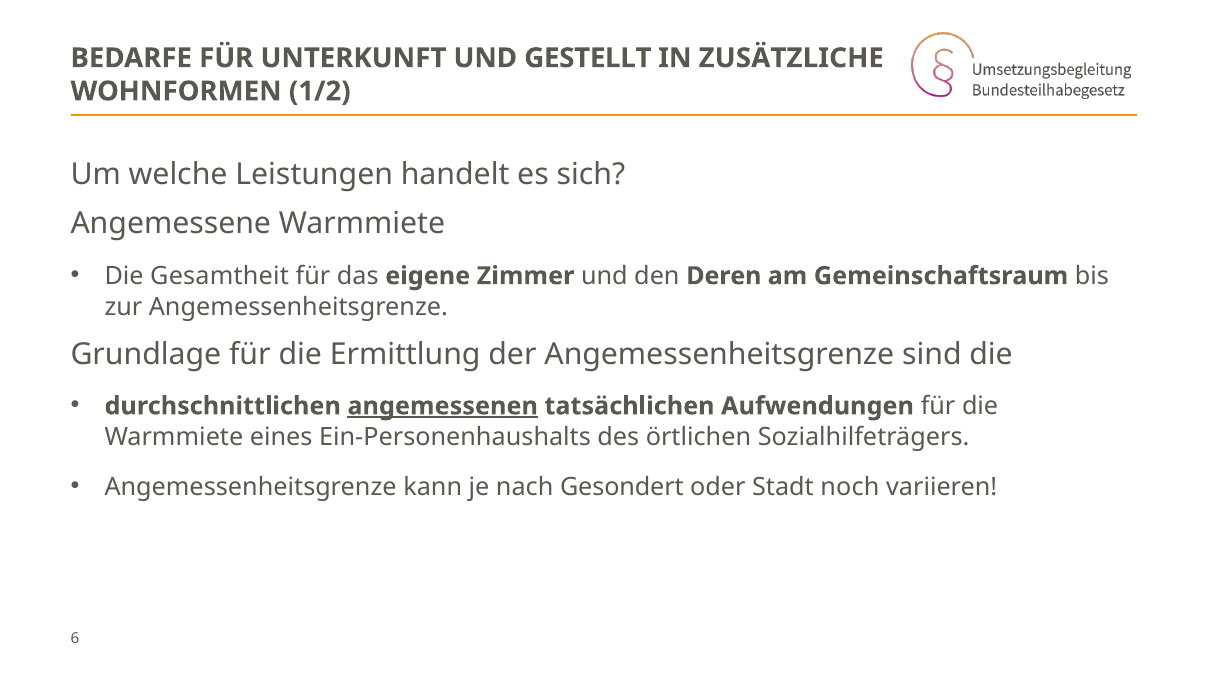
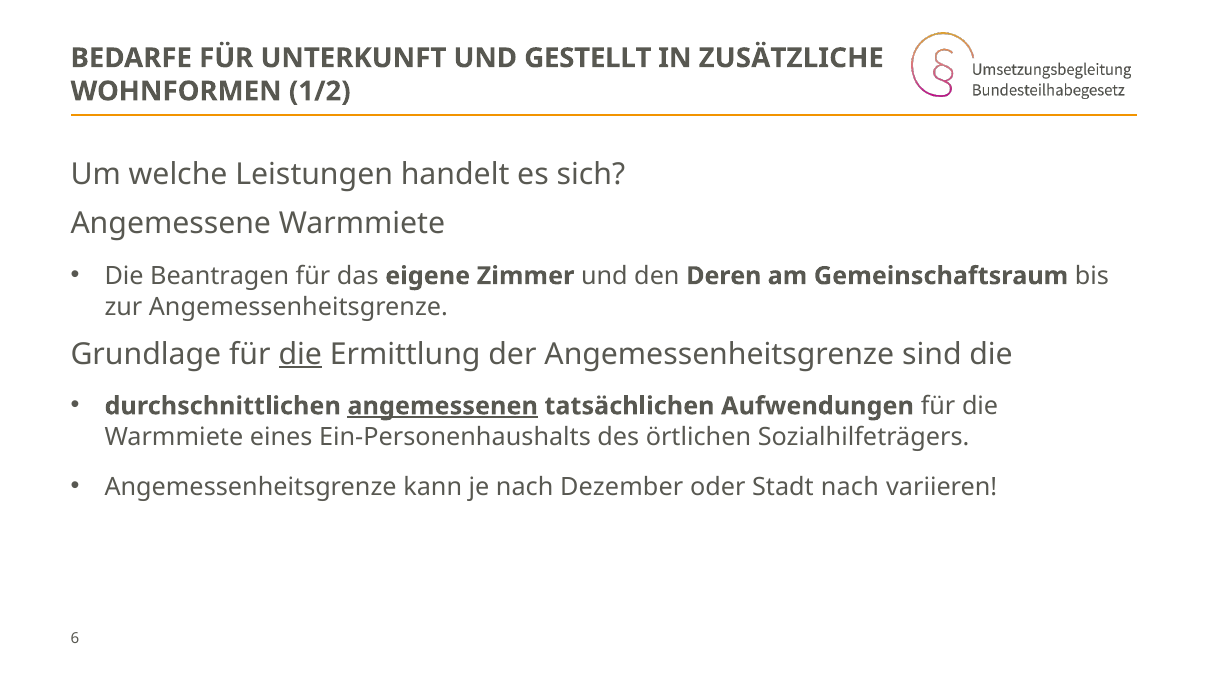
Gesamtheit: Gesamtheit -> Beantragen
die at (300, 354) underline: none -> present
Gesondert: Gesondert -> Dezember
Stadt noch: noch -> nach
